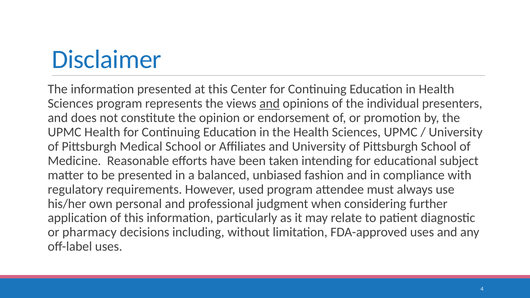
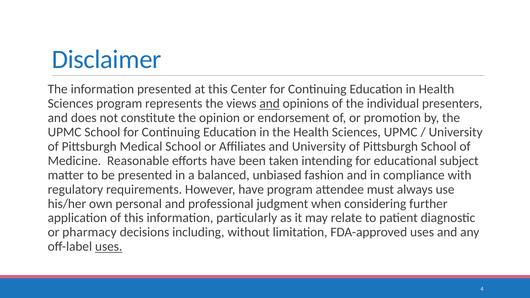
UPMC Health: Health -> School
However used: used -> have
uses at (109, 247) underline: none -> present
